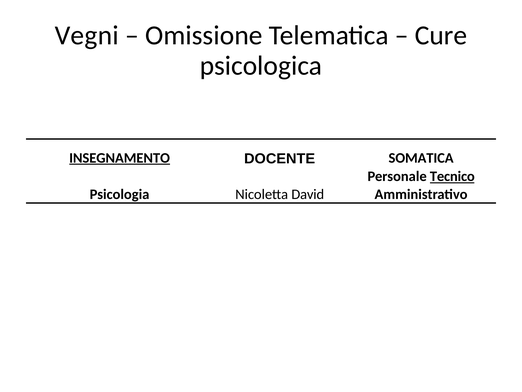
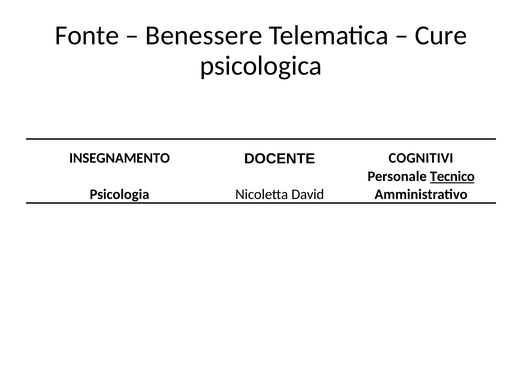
Vegni: Vegni -> Fonte
Omissione: Omissione -> Benessere
INSEGNAMENTO underline: present -> none
SOMATICA: SOMATICA -> COGNITIVI
